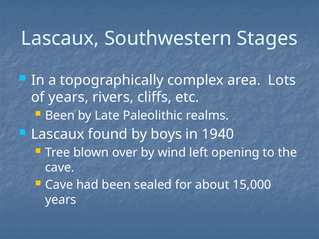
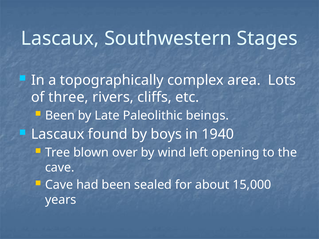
of years: years -> three
realms: realms -> beings
